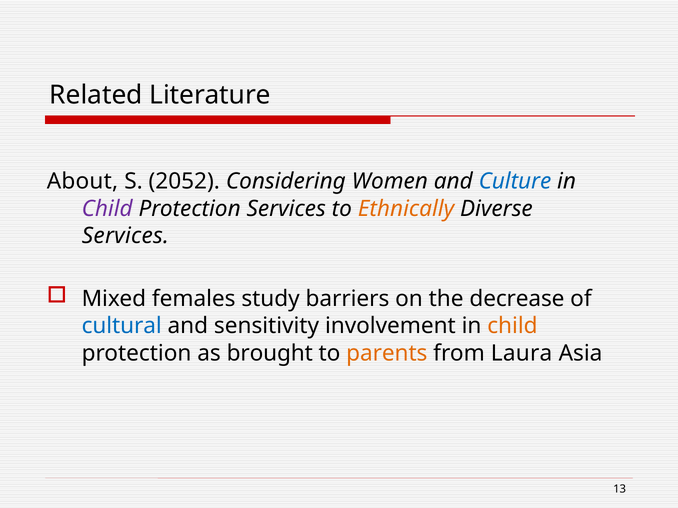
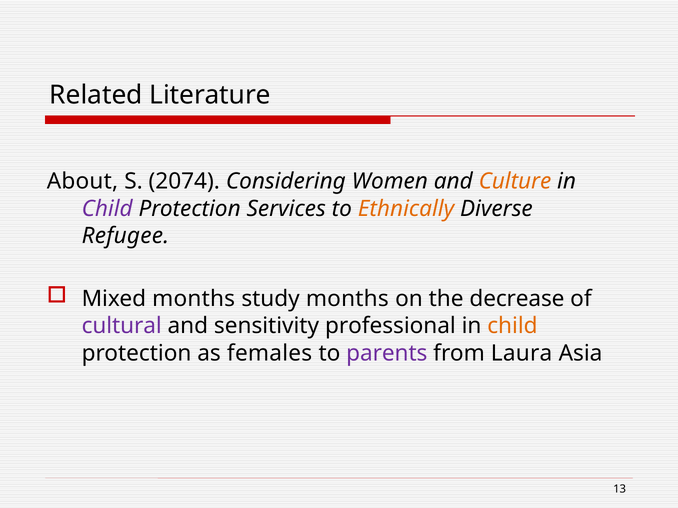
2052: 2052 -> 2074
Culture colour: blue -> orange
Services at (125, 236): Services -> Refugee
Mixed females: females -> months
study barriers: barriers -> months
cultural colour: blue -> purple
involvement: involvement -> professional
brought: brought -> females
parents colour: orange -> purple
